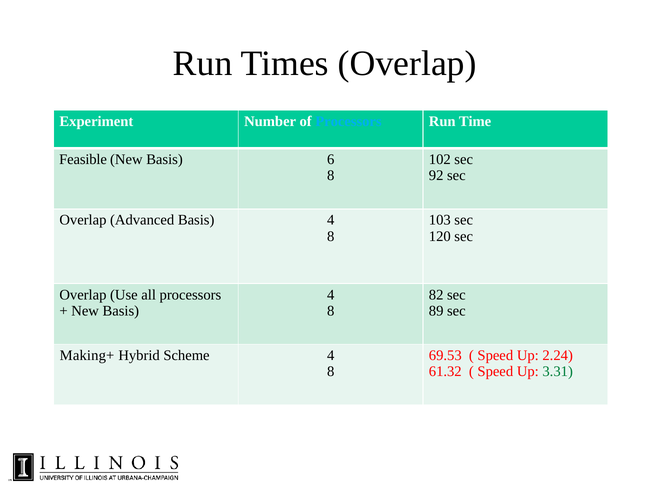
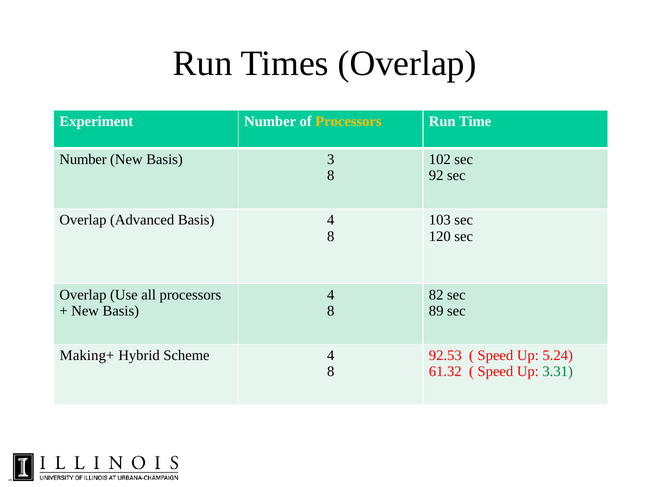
Processors at (348, 121) colour: light blue -> yellow
Feasible at (83, 160): Feasible -> Number
6: 6 -> 3
69.53: 69.53 -> 92.53
2.24: 2.24 -> 5.24
